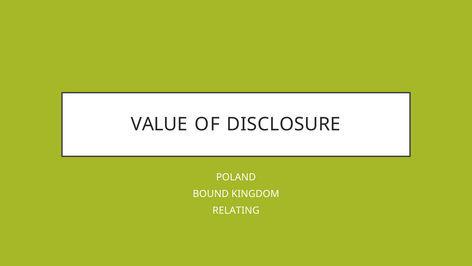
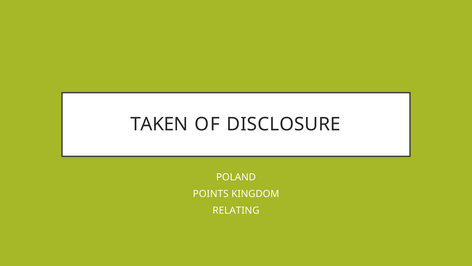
VALUE: VALUE -> TAKEN
BOUND: BOUND -> POINTS
